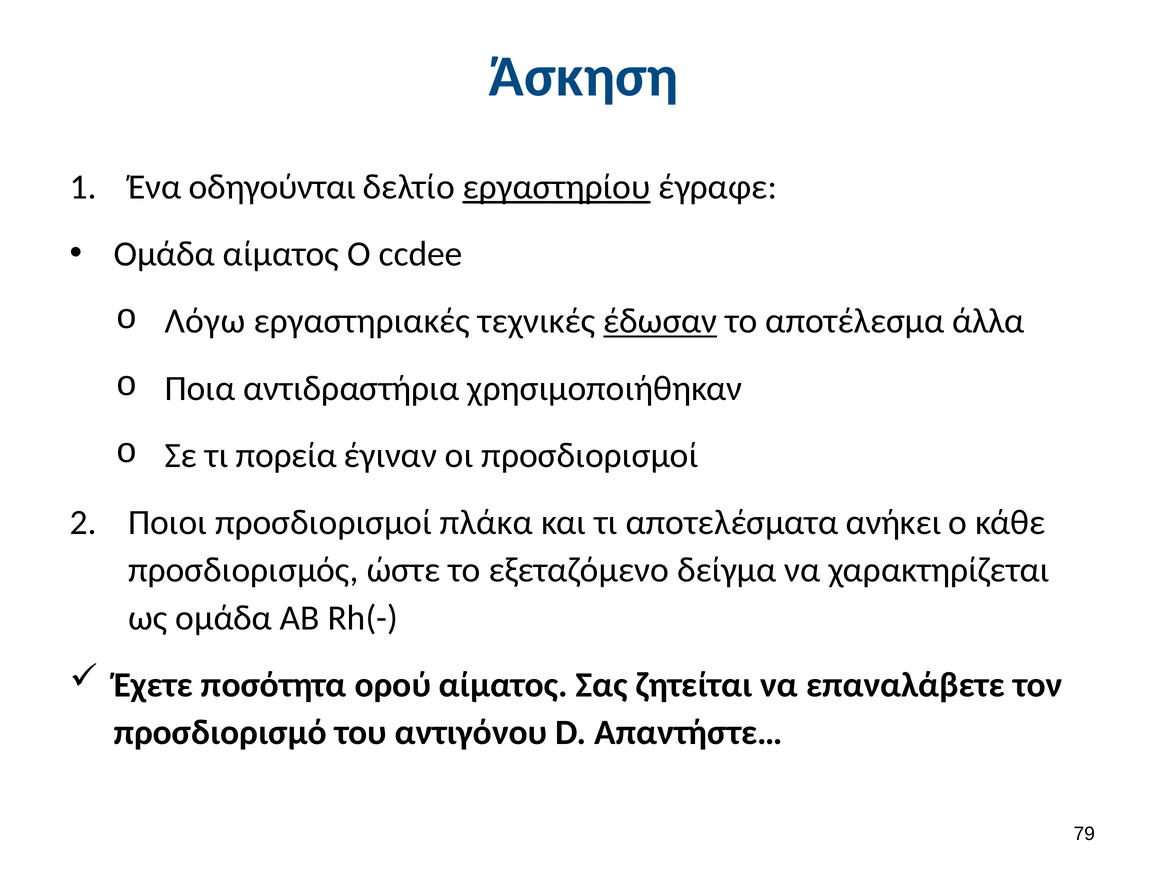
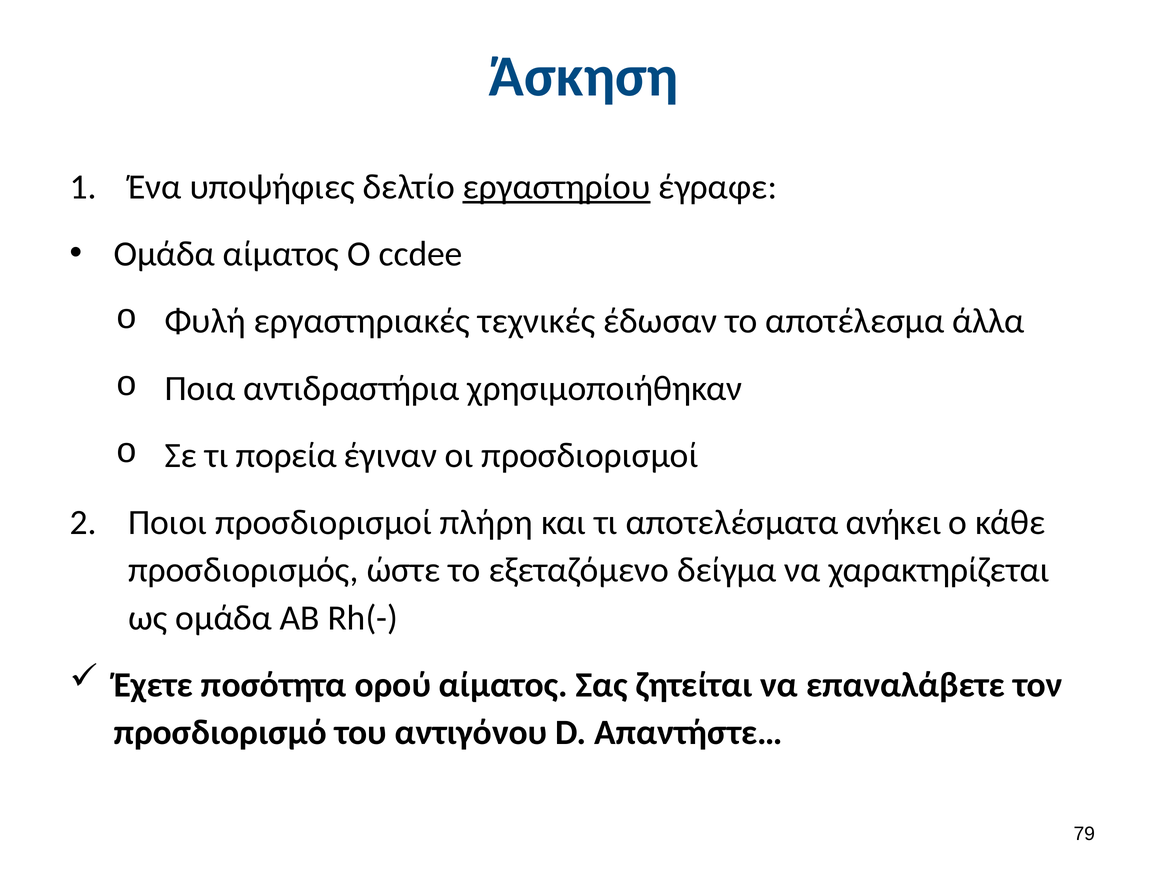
οδηγούνται: οδηγούνται -> υποψήφιες
Λόγω: Λόγω -> Φυλή
έδωσαν underline: present -> none
πλάκα: πλάκα -> πλήρη
